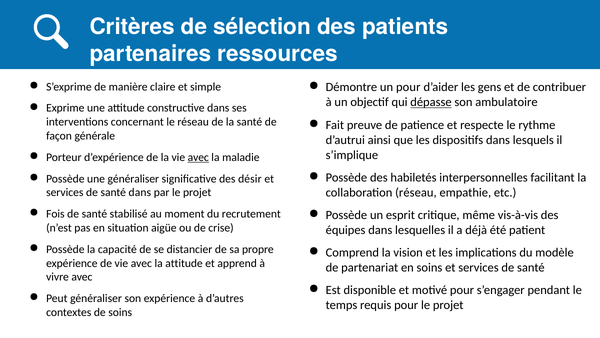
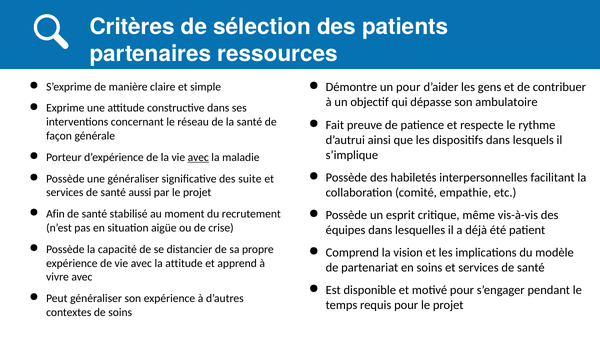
dépasse underline: present -> none
désir: désir -> suite
collaboration réseau: réseau -> comité
santé dans: dans -> aussi
Fois: Fois -> Afin
